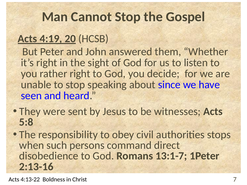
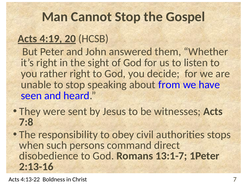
since: since -> from
5:8: 5:8 -> 7:8
